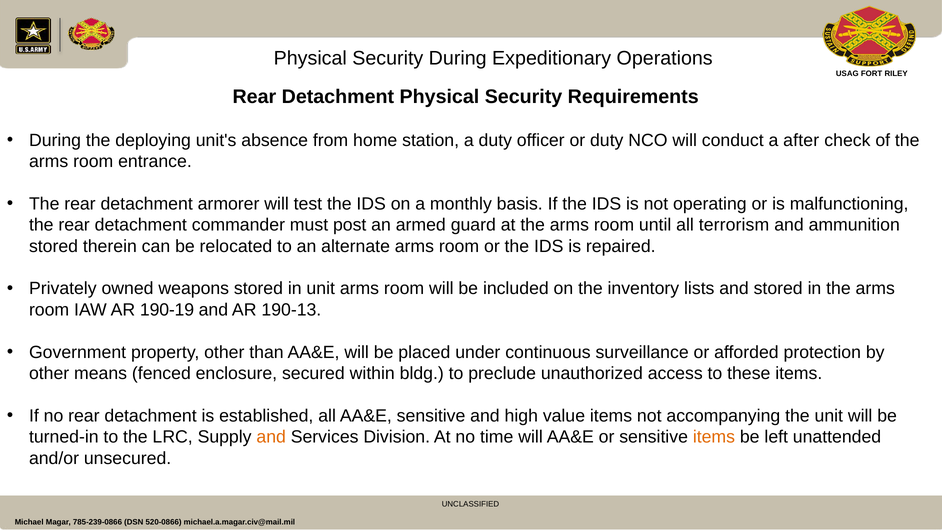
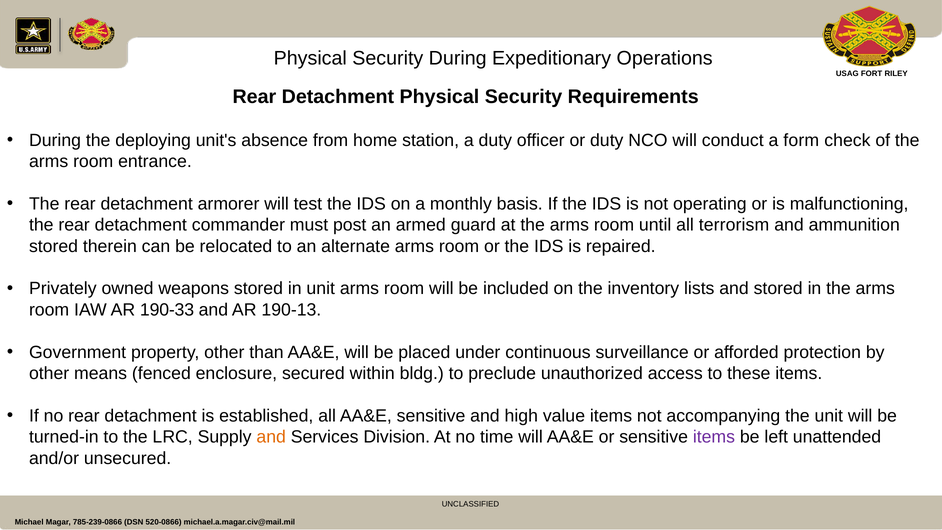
after: after -> form
190-19: 190-19 -> 190-33
items at (714, 437) colour: orange -> purple
